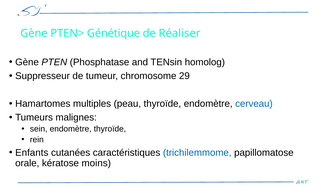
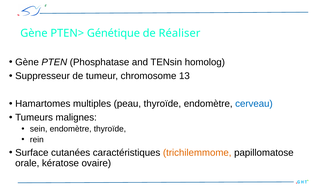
29: 29 -> 13
Enfants: Enfants -> Surface
trichilemmome colour: blue -> orange
moins: moins -> ovaire
